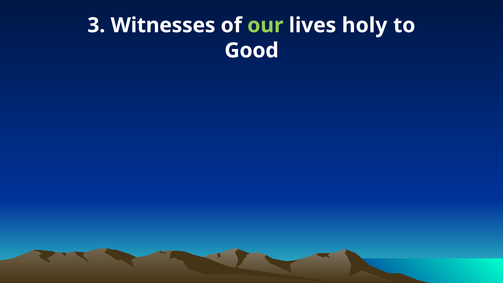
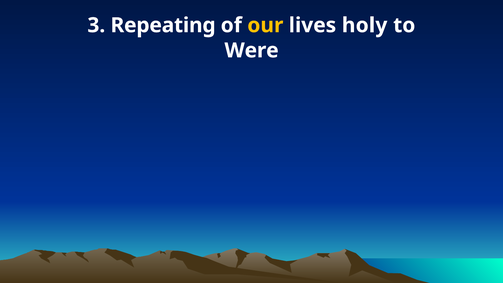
Witnesses: Witnesses -> Repeating
our colour: light green -> yellow
Good: Good -> Were
